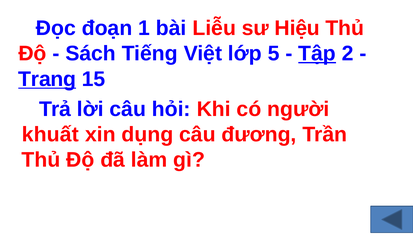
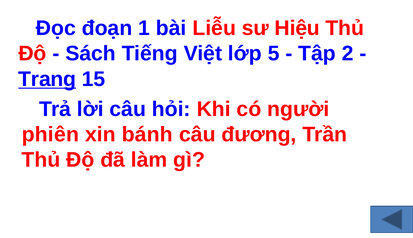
Tập underline: present -> none
khuất: khuất -> phiên
dụng: dụng -> bánh
